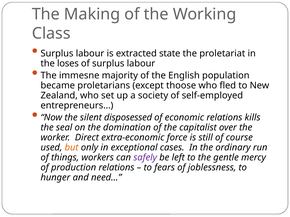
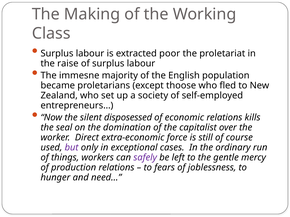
state: state -> poor
loses: loses -> raise
but colour: orange -> purple
